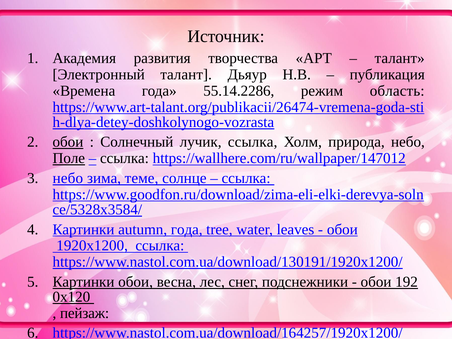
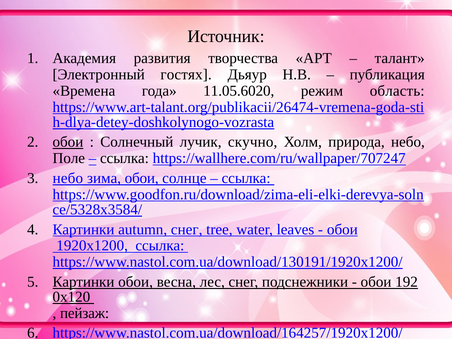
Электронный талант: талант -> гостях
55.14.2286: 55.14.2286 -> 11.05.6020
лучик ссылка: ссылка -> скучно
Поле underline: present -> none
https://wallhere.com/ru/wallpaper/147012: https://wallhere.com/ru/wallpaper/147012 -> https://wallhere.com/ru/wallpaper/707247
зима теме: теме -> обои
autumn года: года -> снег
